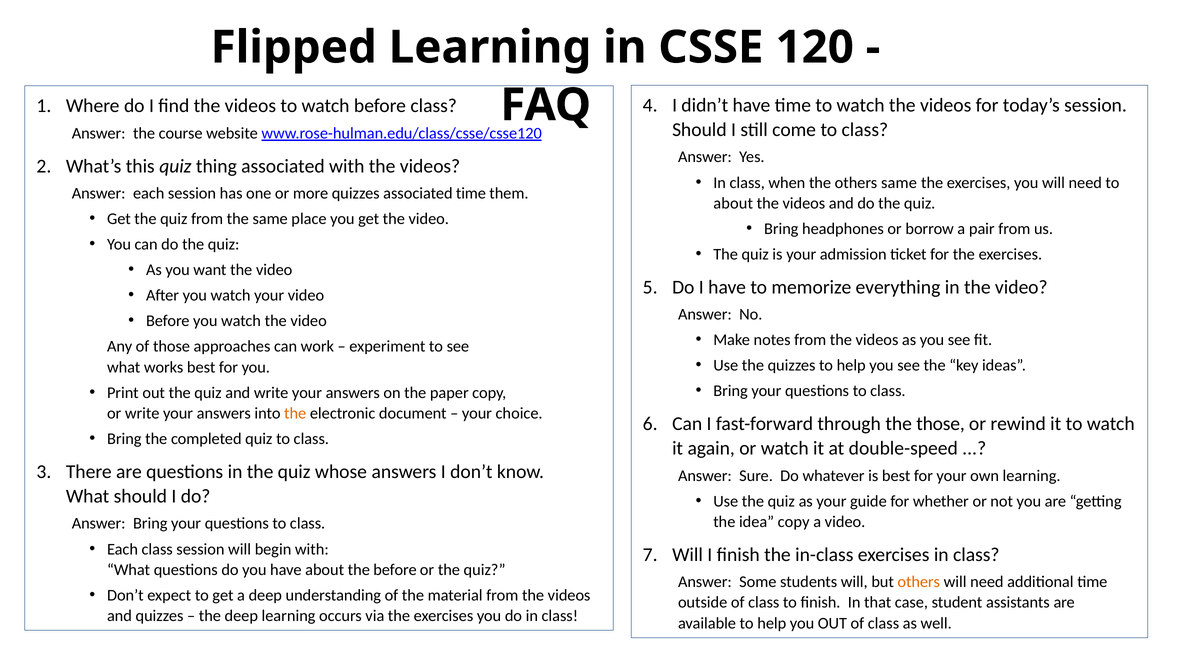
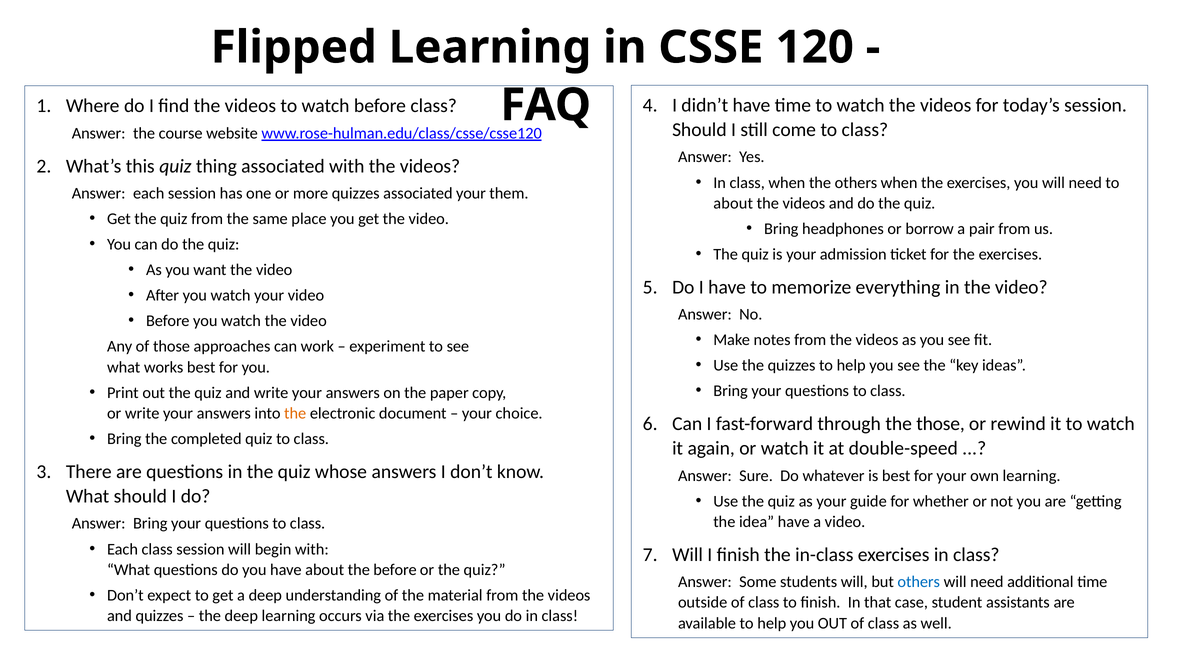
others same: same -> when
associated time: time -> your
idea copy: copy -> have
others at (919, 582) colour: orange -> blue
